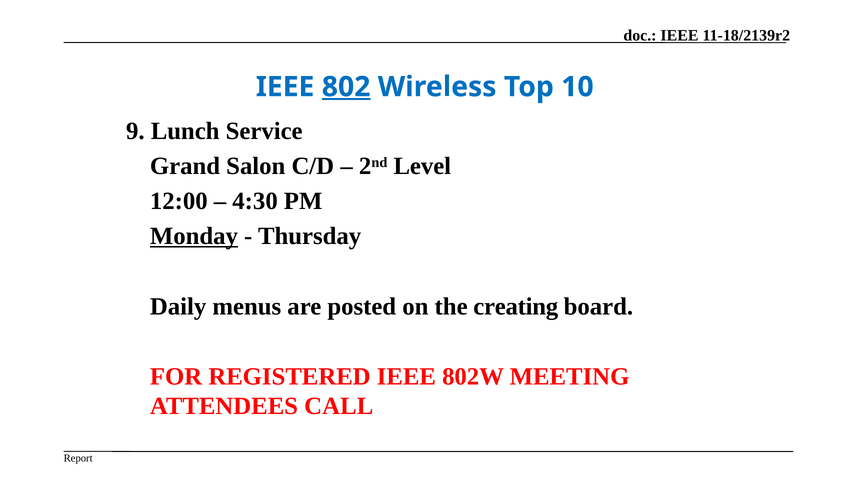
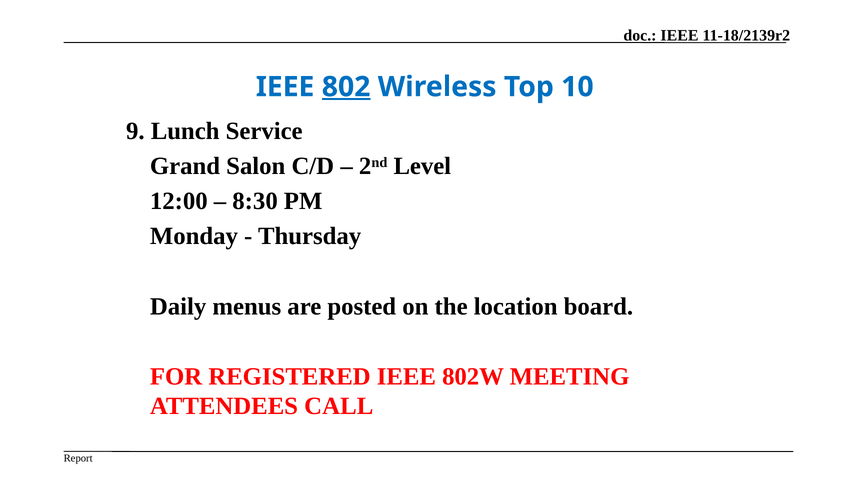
4:30: 4:30 -> 8:30
Monday underline: present -> none
creating: creating -> location
